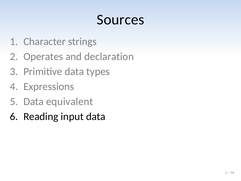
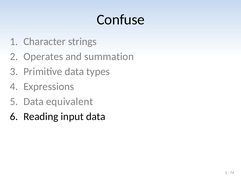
Sources: Sources -> Confuse
declaration: declaration -> summation
